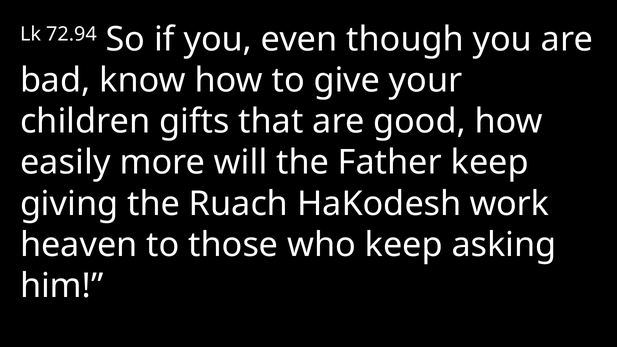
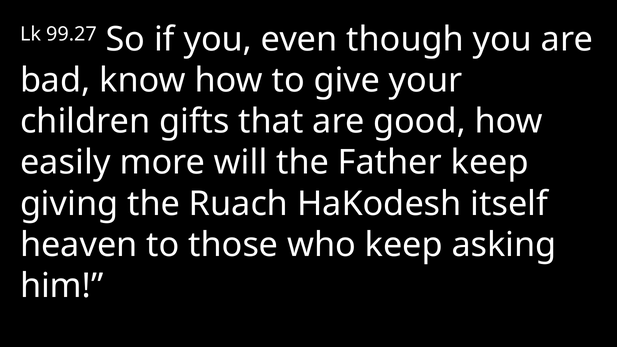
72.94: 72.94 -> 99.27
work: work -> itself
